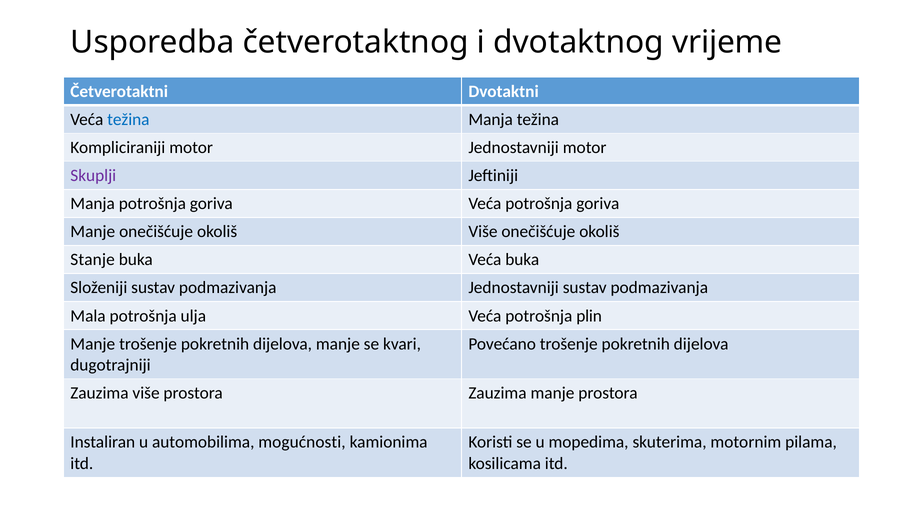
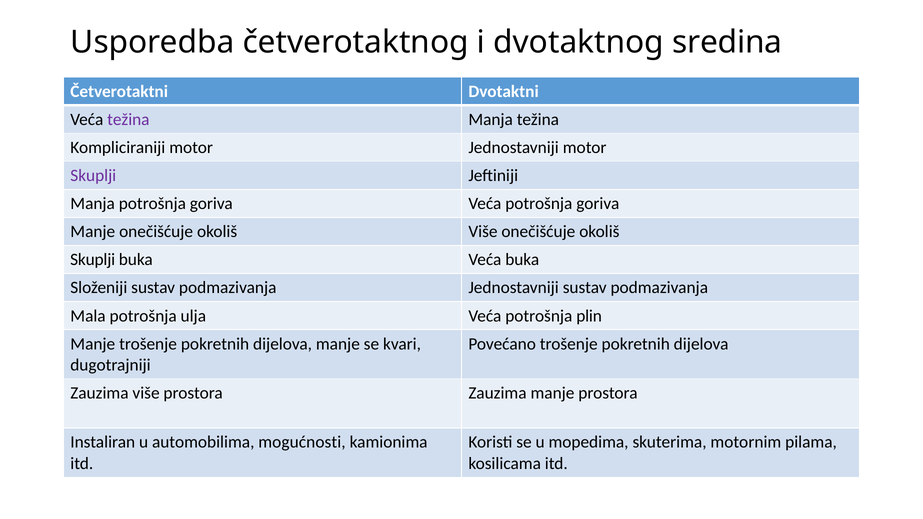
vrijeme: vrijeme -> sredina
težina at (128, 119) colour: blue -> purple
Stanje at (93, 260): Stanje -> Skuplji
